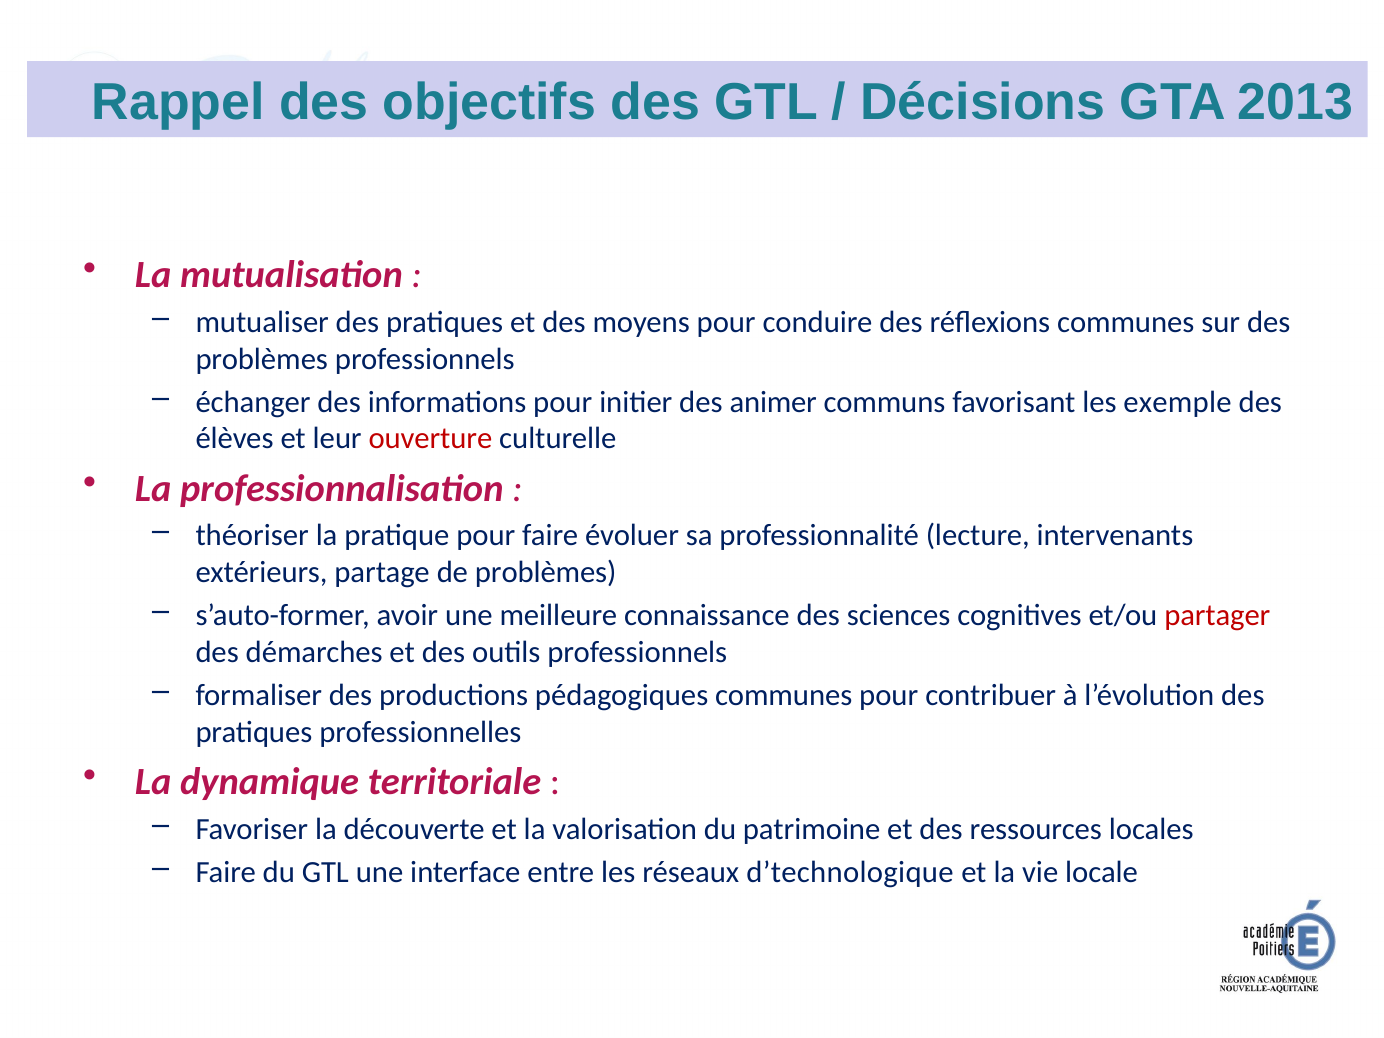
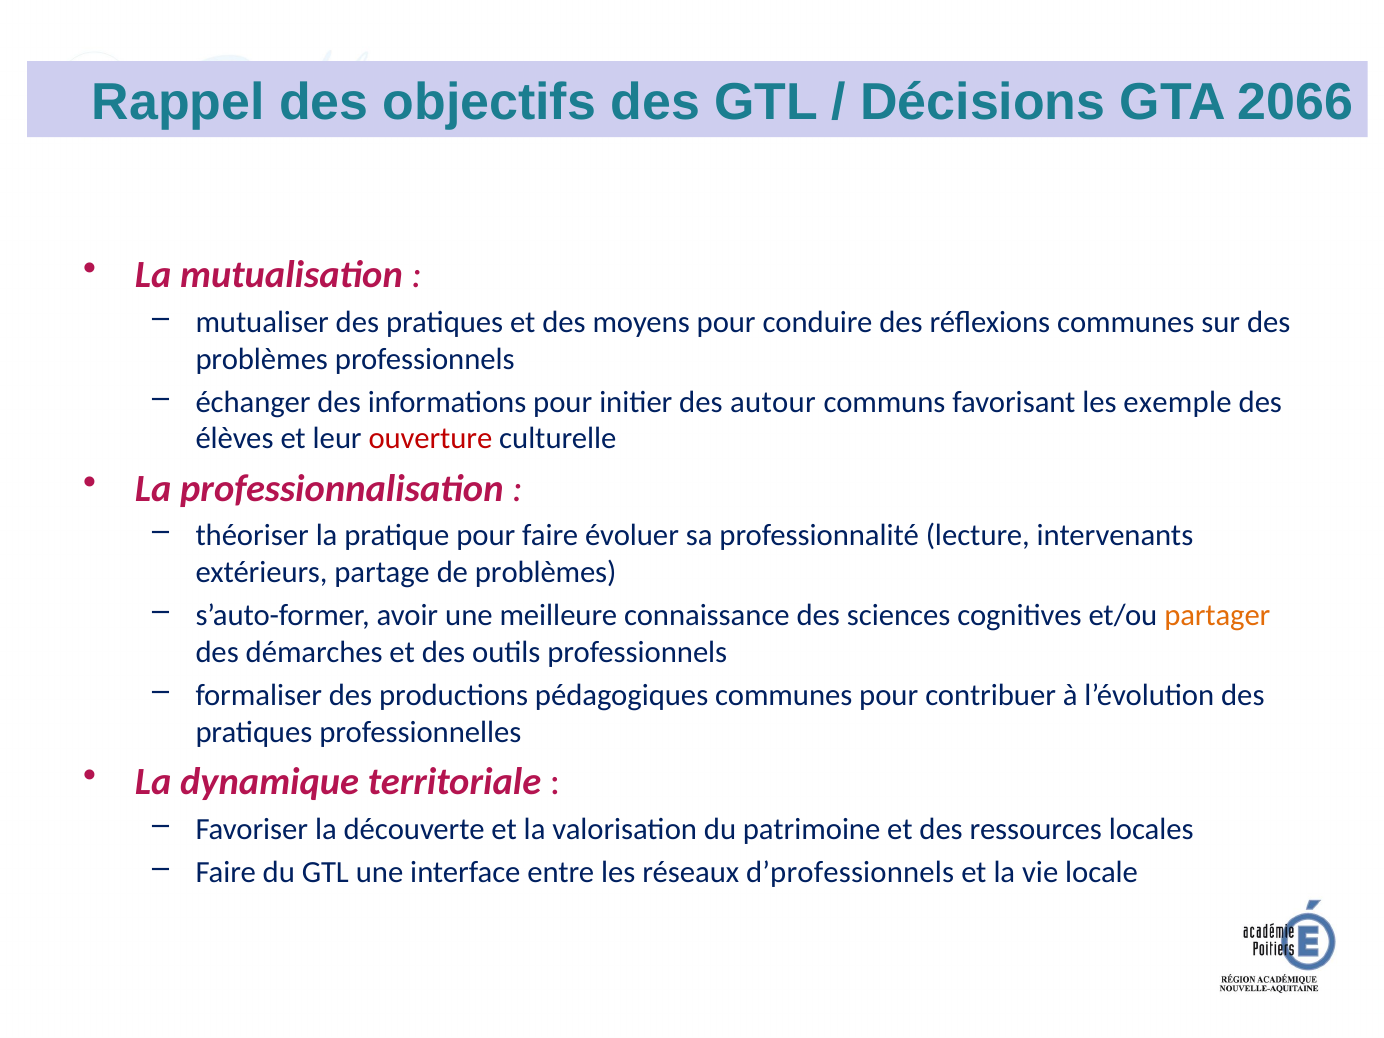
2013: 2013 -> 2066
animer: animer -> autour
partager colour: red -> orange
d’technologique: d’technologique -> d’professionnels
